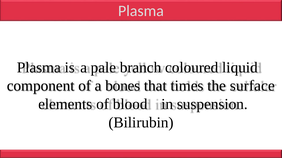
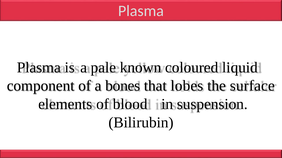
branch: branch -> known
times: times -> lobes
